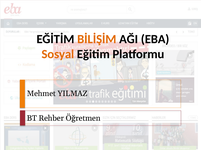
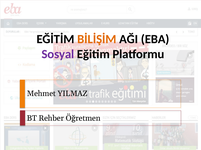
Sosyal colour: orange -> purple
